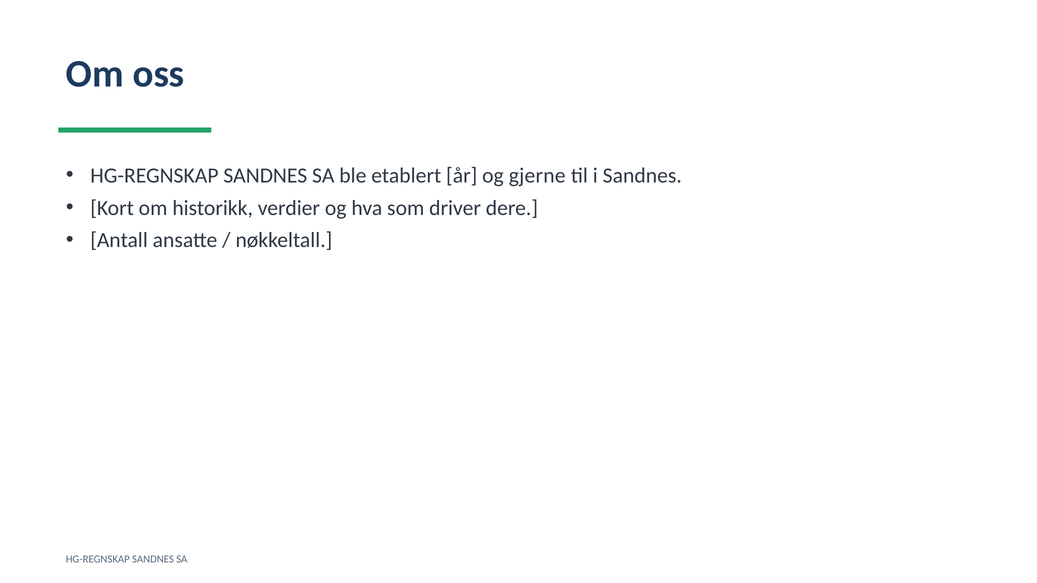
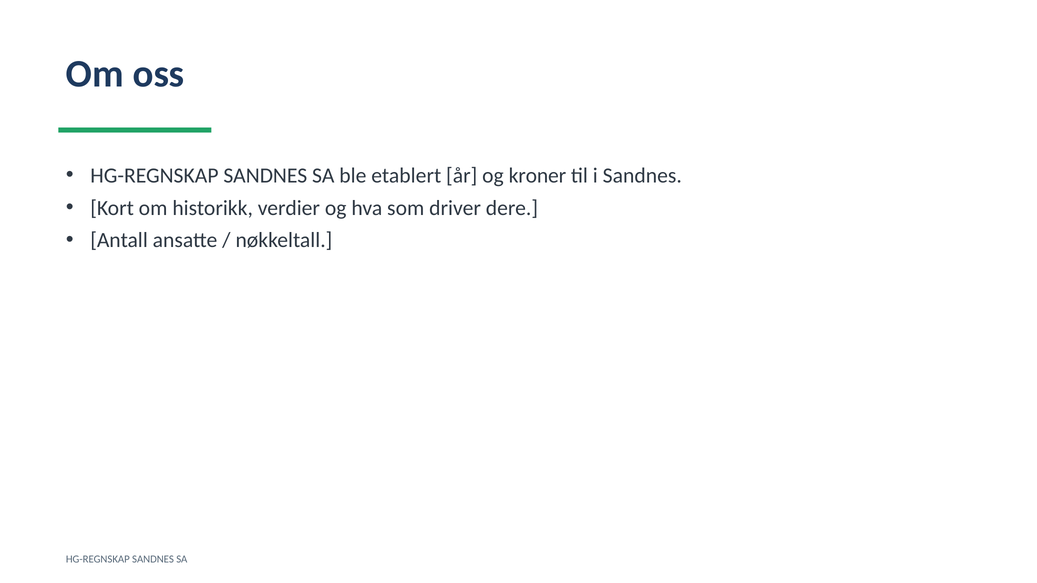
gjerne: gjerne -> kroner
